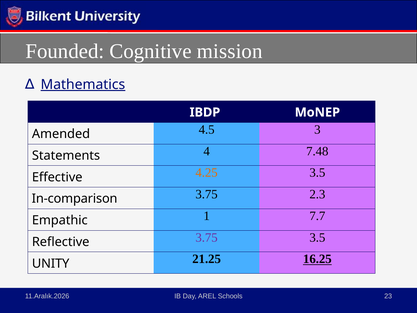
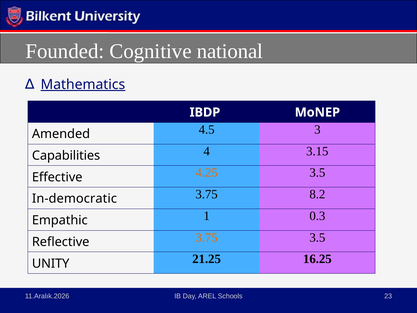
mission: mission -> national
7.48: 7.48 -> 3.15
Statements: Statements -> Capabilities
2.3: 2.3 -> 8.2
In-comparison: In-comparison -> In-democratic
7.7: 7.7 -> 0.3
3.75 at (207, 237) colour: purple -> orange
16.25 underline: present -> none
